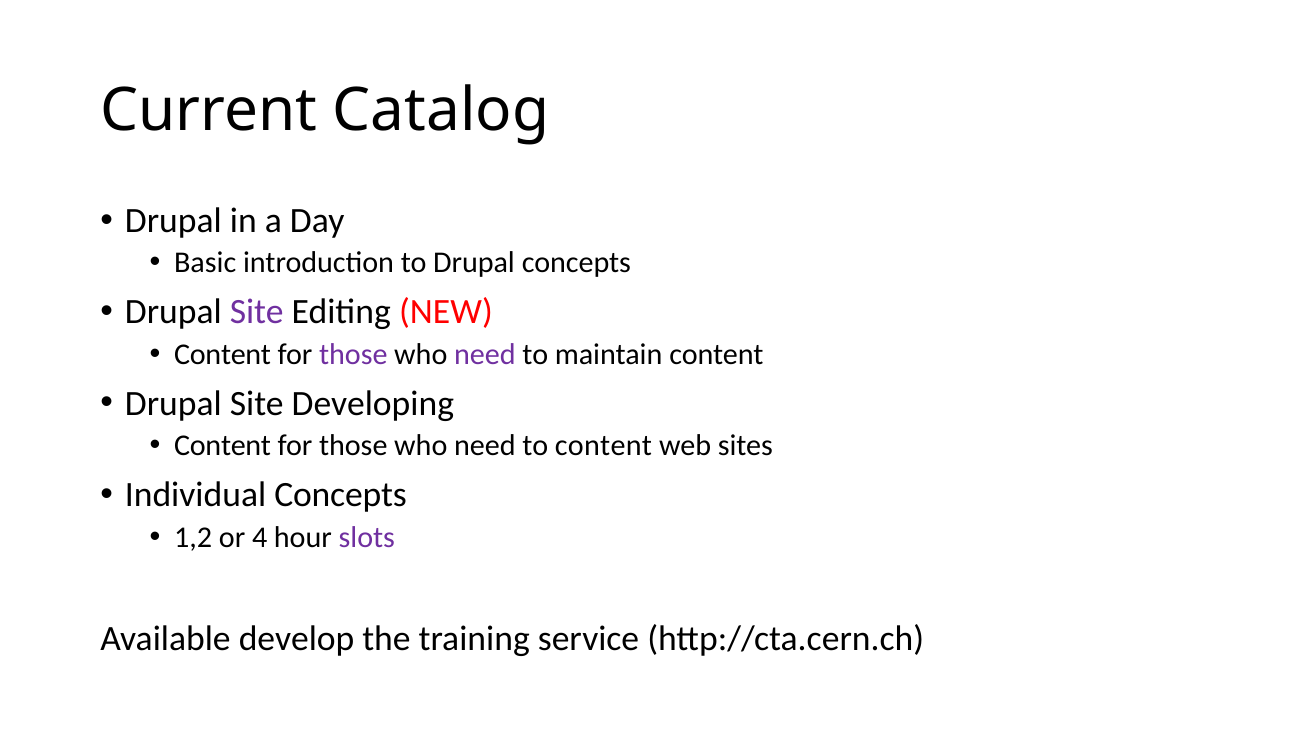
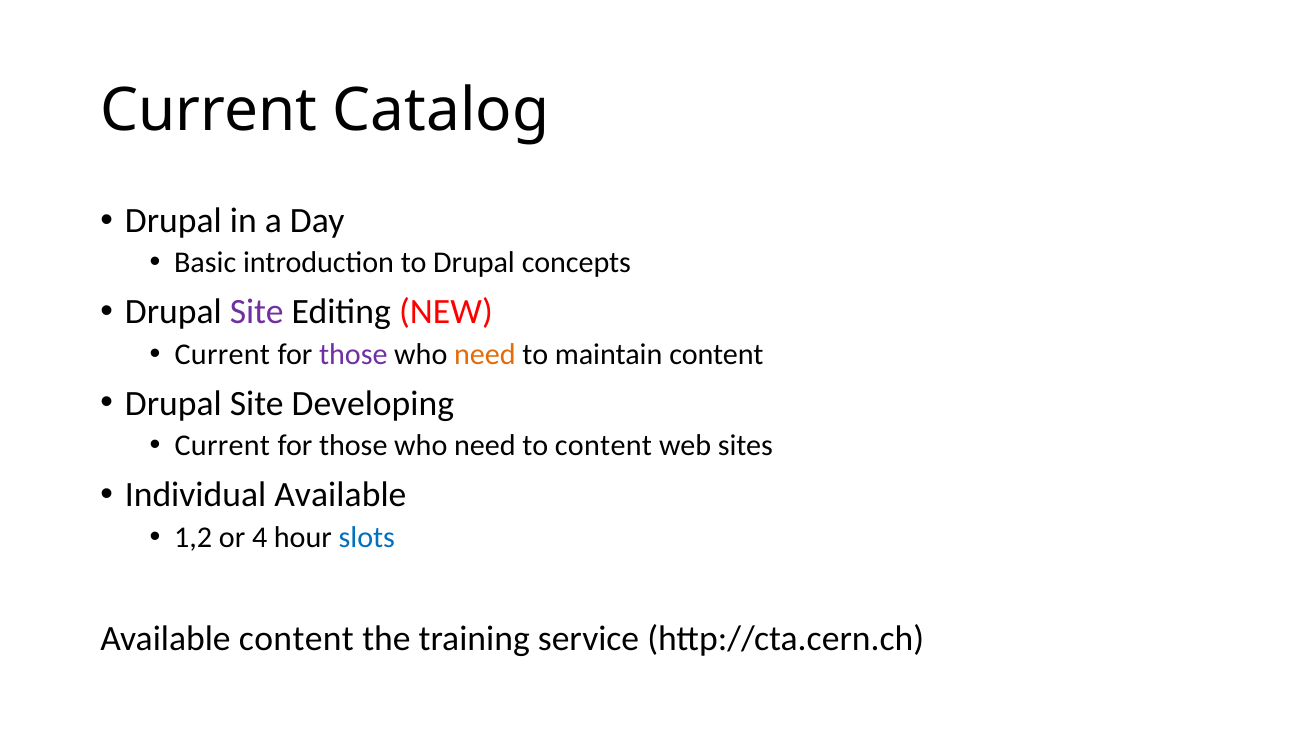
Content at (223, 355): Content -> Current
need at (485, 355) colour: purple -> orange
Content at (223, 446): Content -> Current
Individual Concepts: Concepts -> Available
slots colour: purple -> blue
Available develop: develop -> content
